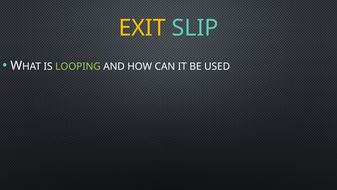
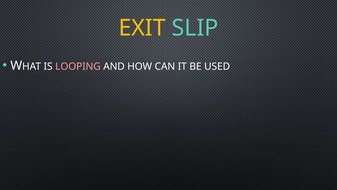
LOOPING colour: light green -> pink
